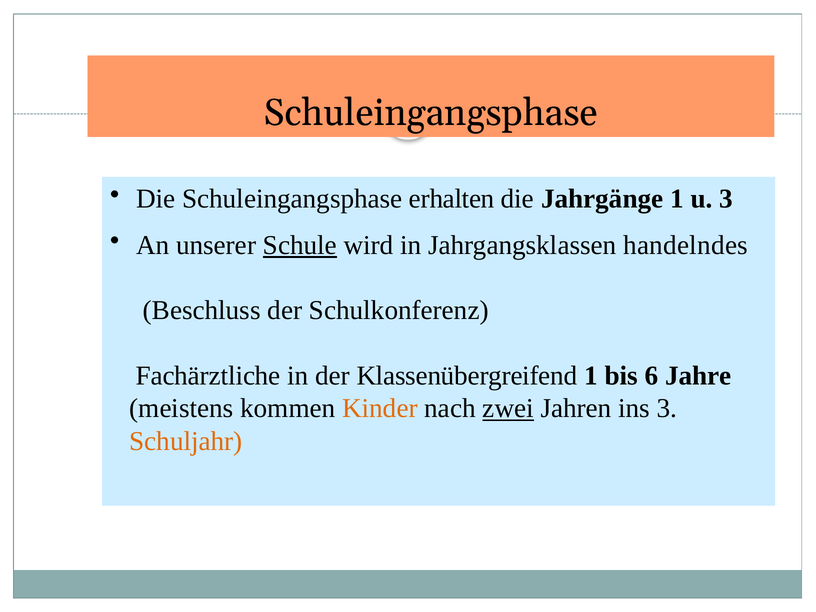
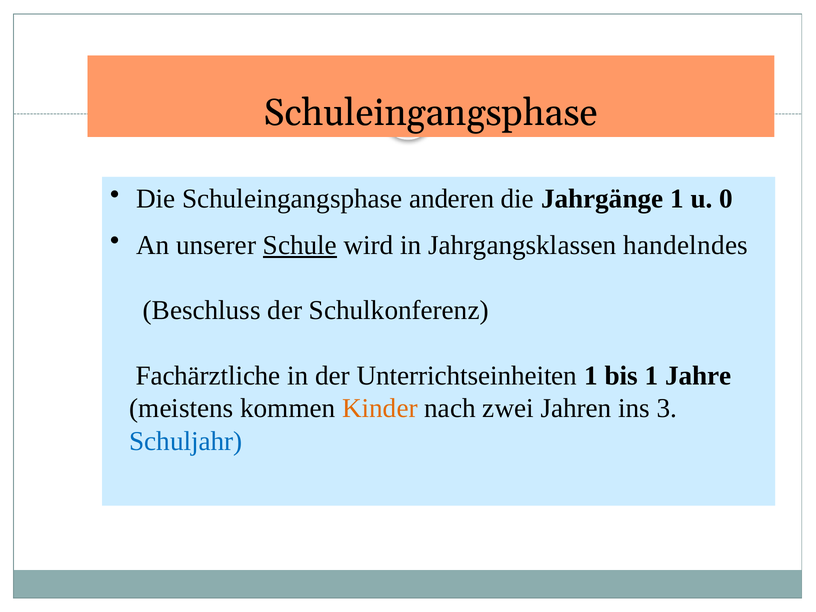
erhalten: erhalten -> anderen
u 3: 3 -> 0
Klassenübergreifend: Klassenübergreifend -> Unterrichtseinheiten
bis 6: 6 -> 1
zwei underline: present -> none
Schuljahr colour: orange -> blue
